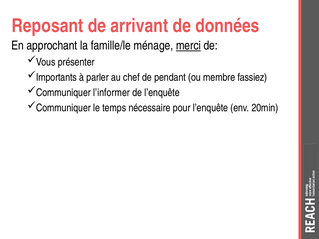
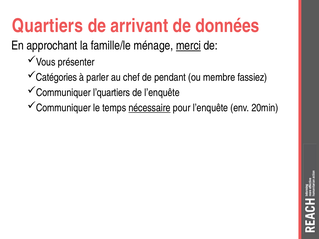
Reposant: Reposant -> Quartiers
Importants: Importants -> Catégories
l’informer: l’informer -> l’quartiers
nécessaire underline: none -> present
